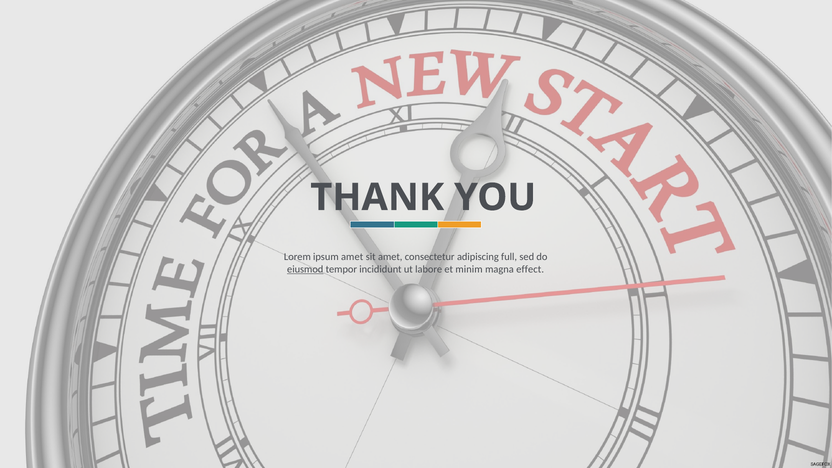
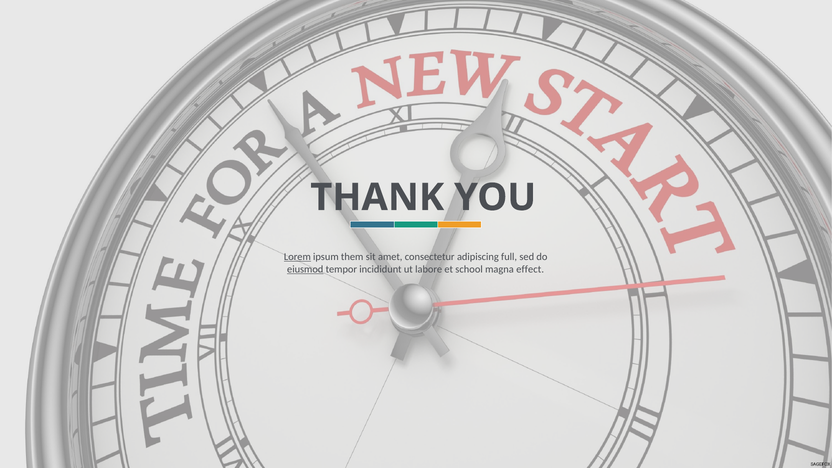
Lorem underline: none -> present
ipsum amet: amet -> them
minim: minim -> school
